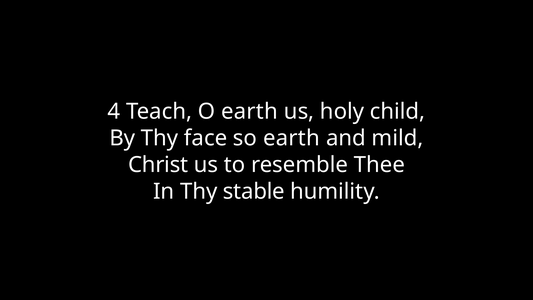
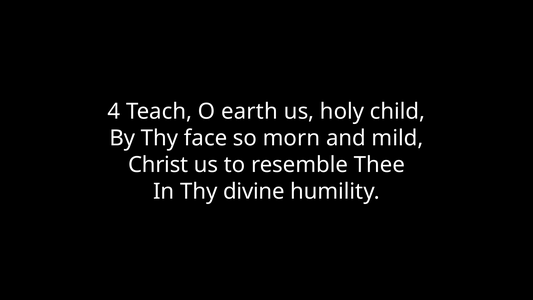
so earth: earth -> morn
stable: stable -> divine
